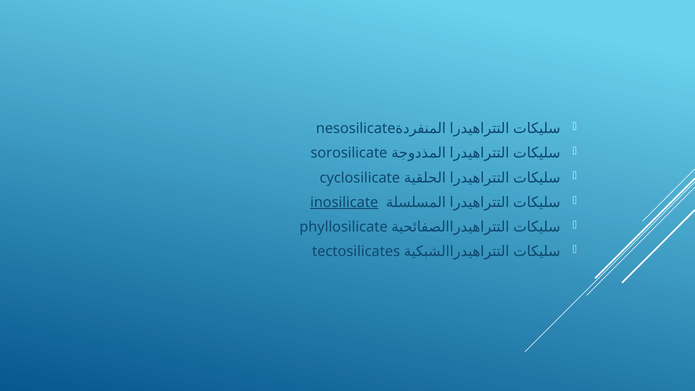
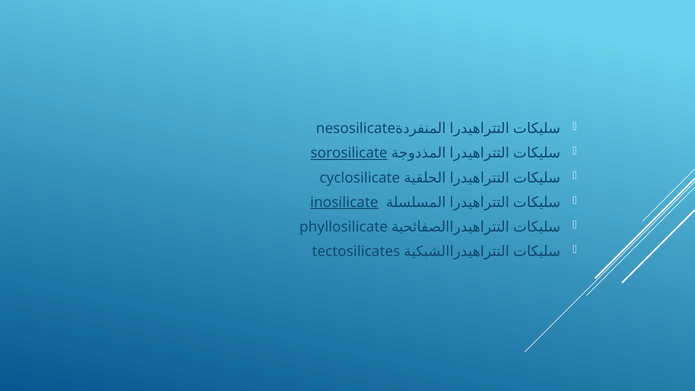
sorosilicate underline: none -> present
